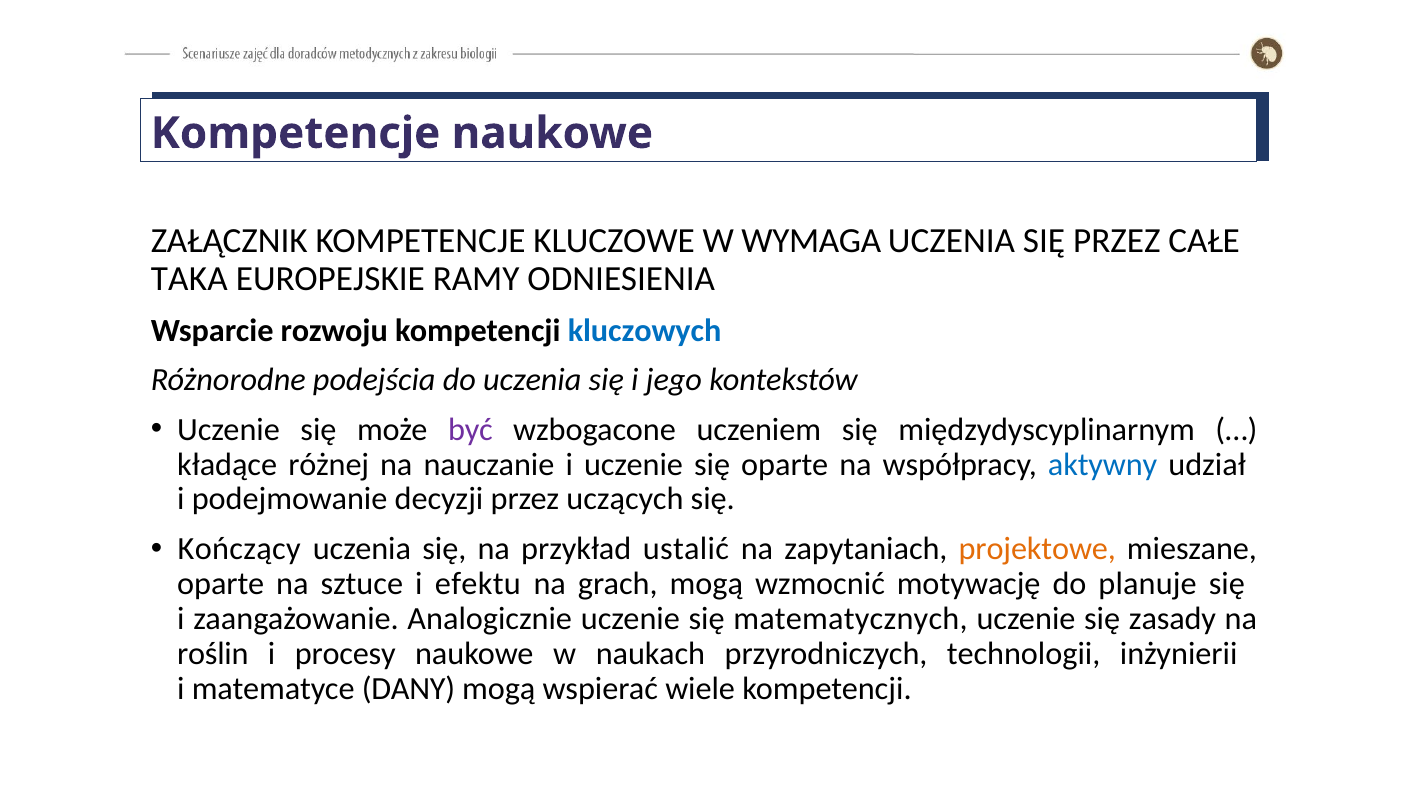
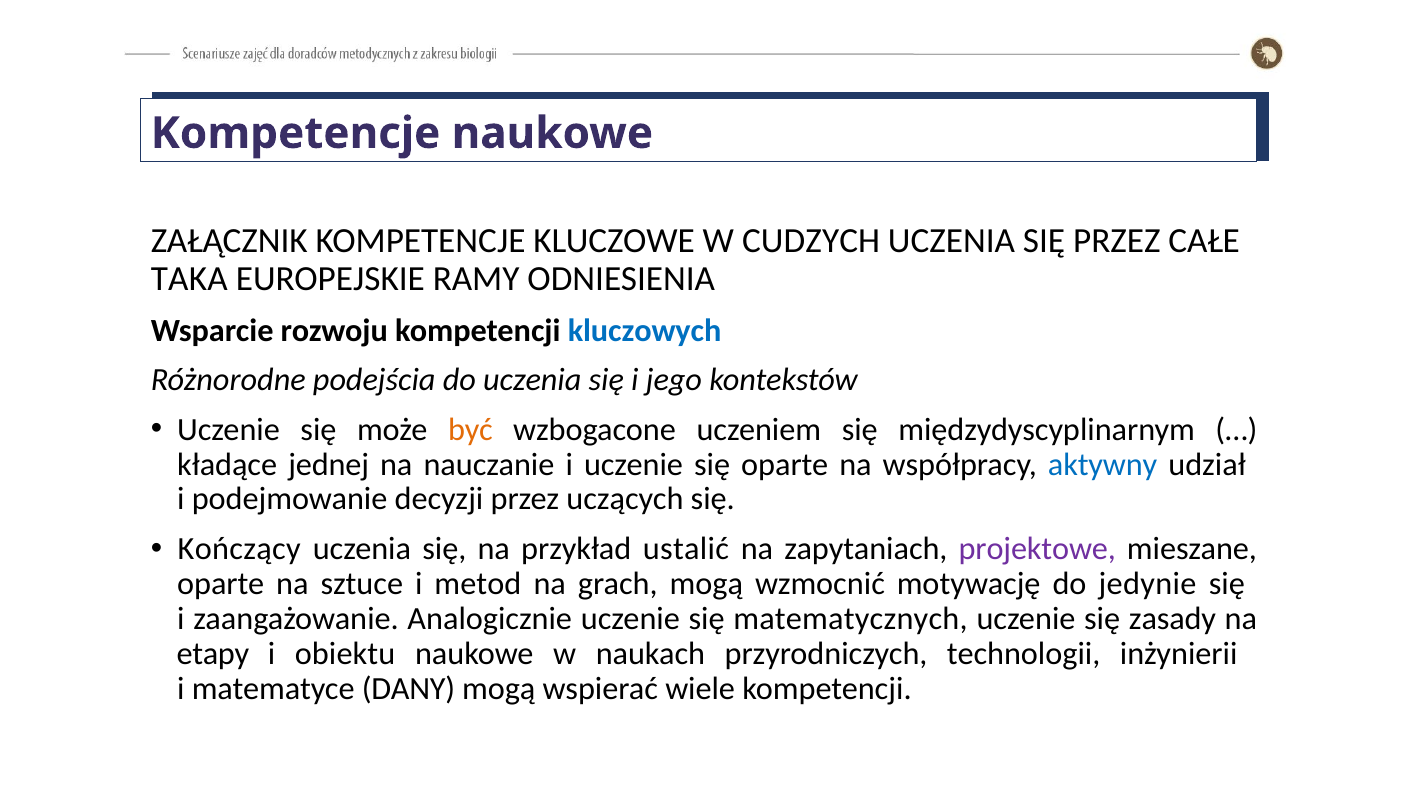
WYMAGA: WYMAGA -> CUDZYCH
być colour: purple -> orange
różnej: różnej -> jednej
projektowe colour: orange -> purple
efektu: efektu -> metod
planuje: planuje -> jedynie
roślin: roślin -> etapy
procesy: procesy -> obiektu
